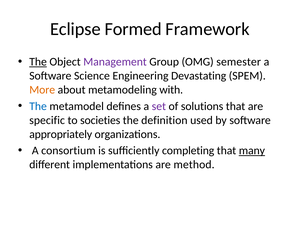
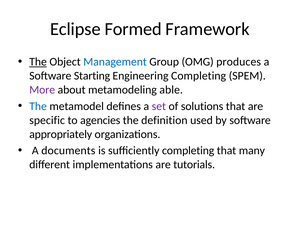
Management colour: purple -> blue
semester: semester -> produces
Science: Science -> Starting
Engineering Devastating: Devastating -> Completing
More colour: orange -> purple
with: with -> able
societies: societies -> agencies
consortium: consortium -> documents
many underline: present -> none
method: method -> tutorials
